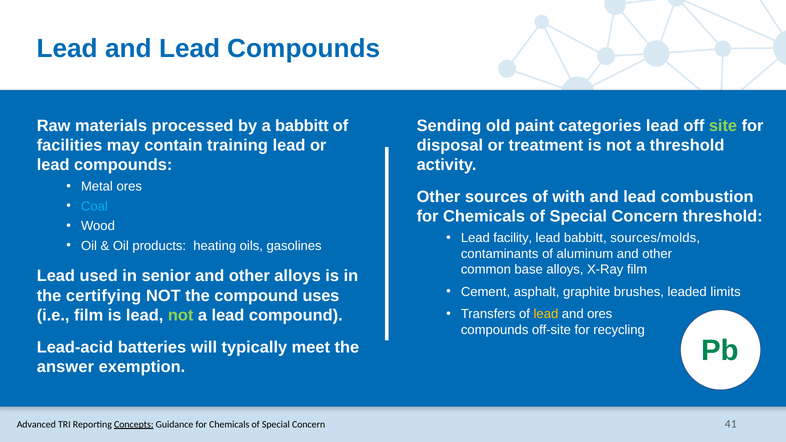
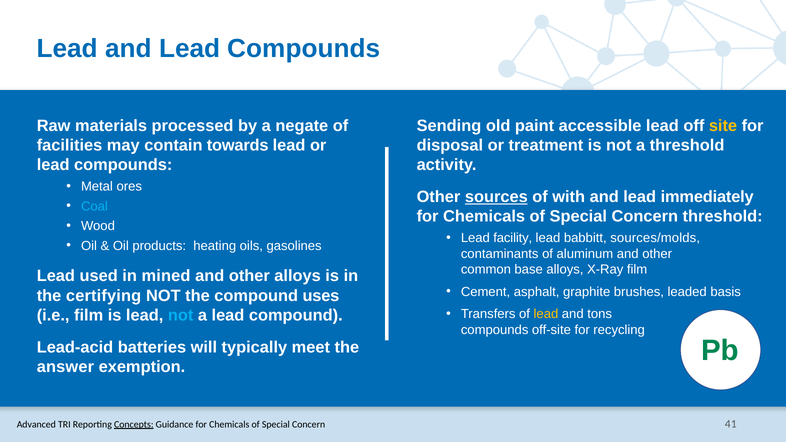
a babbitt: babbitt -> negate
categories: categories -> accessible
site colour: light green -> yellow
training: training -> towards
sources underline: none -> present
combustion: combustion -> immediately
senior: senior -> mined
limits: limits -> basis
and ores: ores -> tons
not at (181, 315) colour: light green -> light blue
